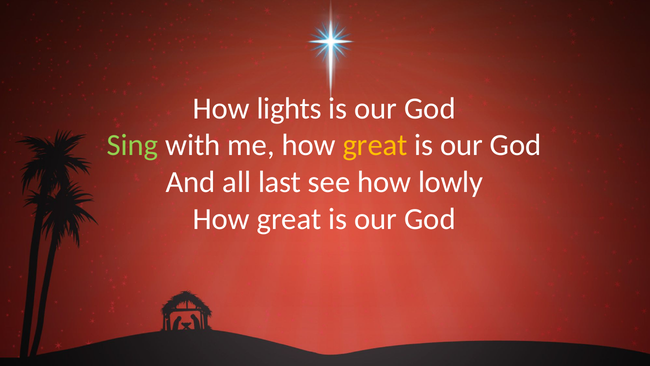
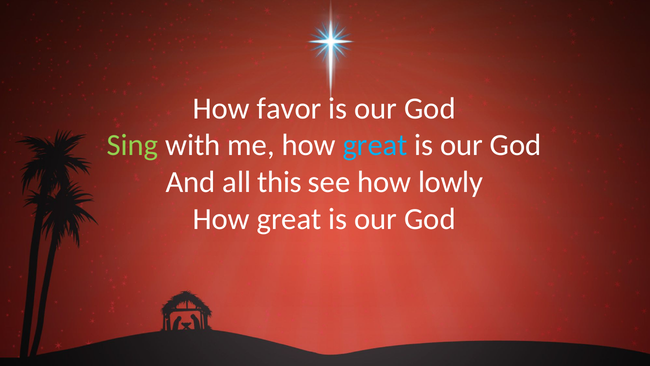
lights: lights -> favor
great at (375, 145) colour: yellow -> light blue
last: last -> this
